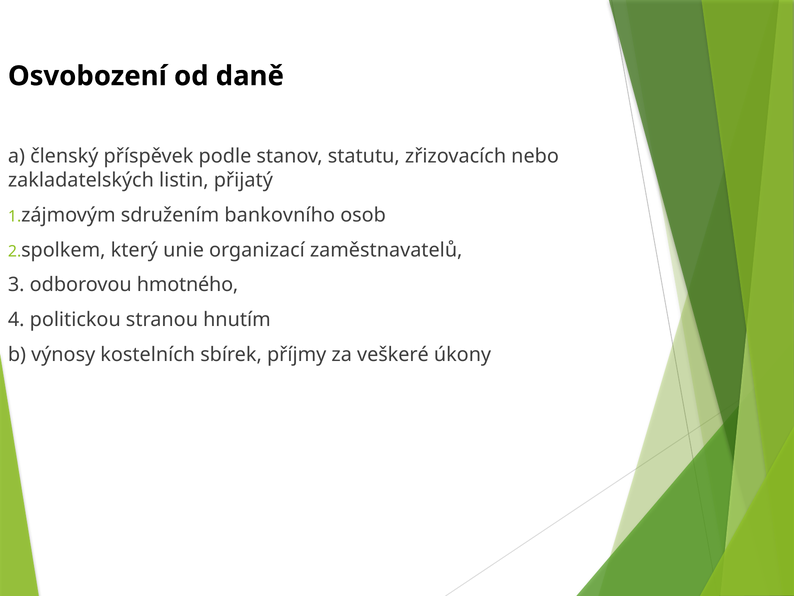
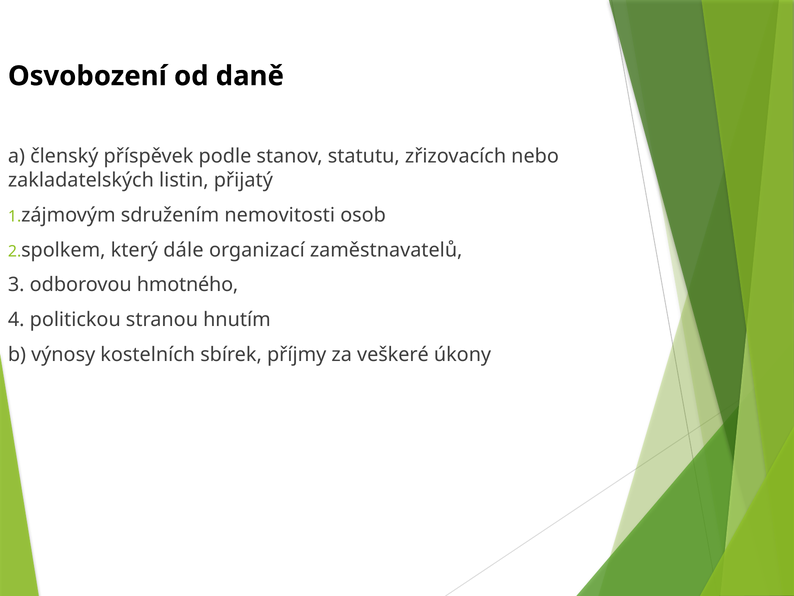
bankovního: bankovního -> nemovitosti
unie: unie -> dále
